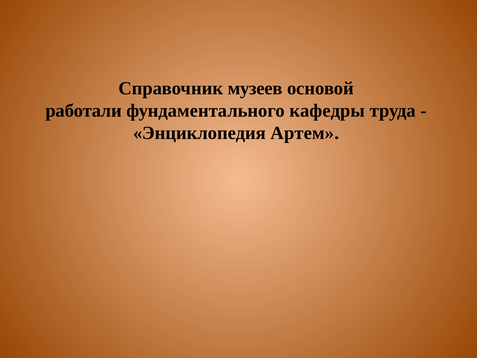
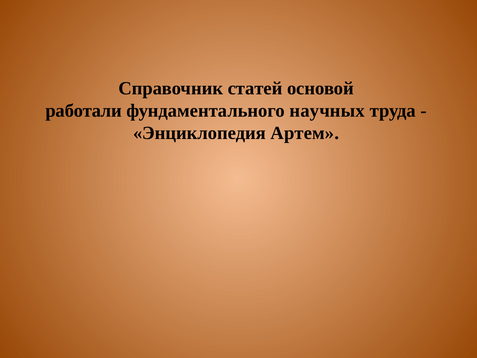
музеев: музеев -> статей
кафедры: кафедры -> научных
